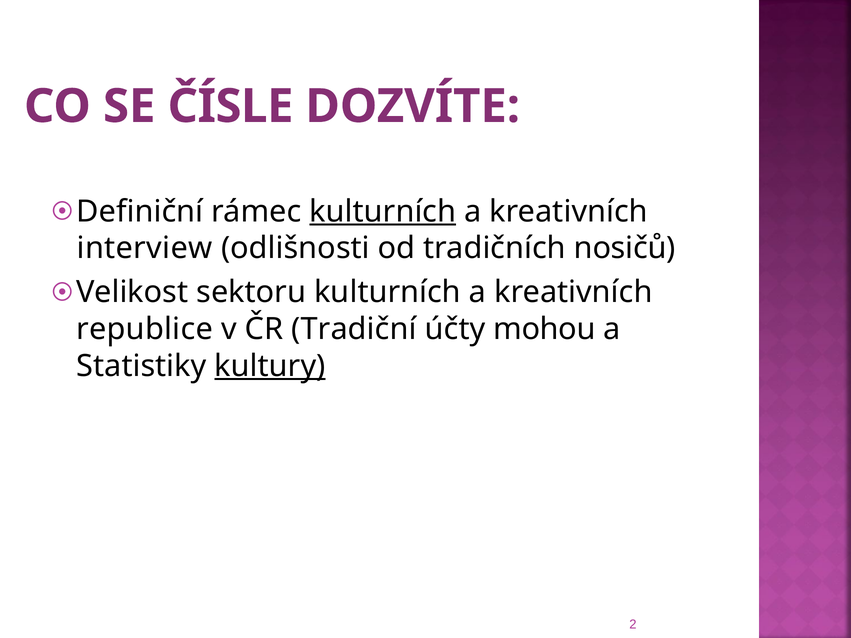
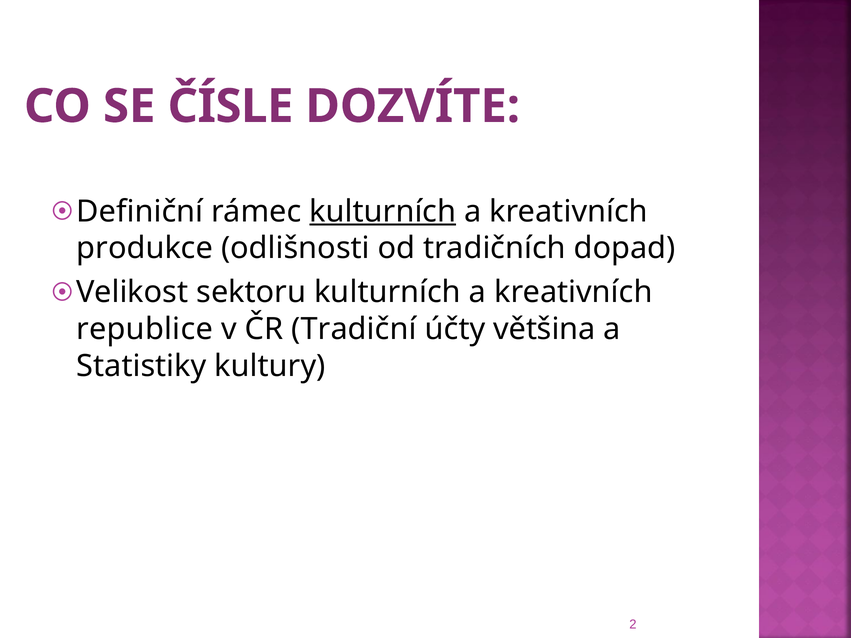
interview: interview -> produkce
nosičů: nosičů -> dopad
mohou: mohou -> většina
kultury underline: present -> none
